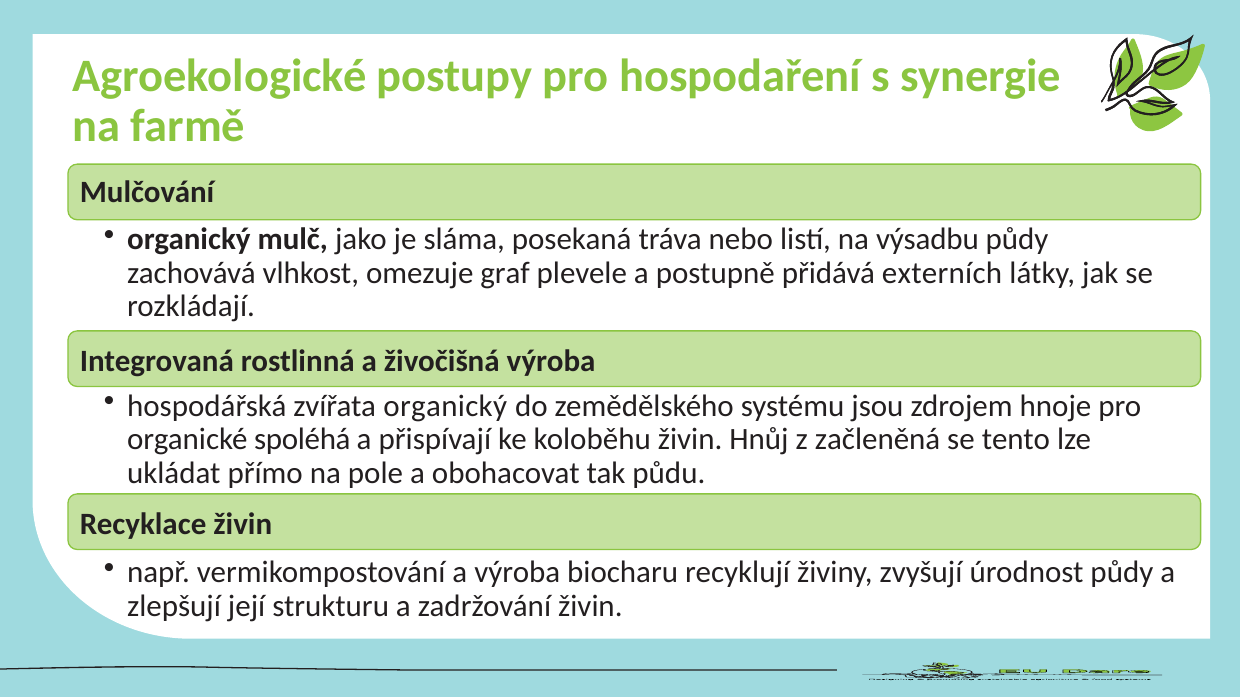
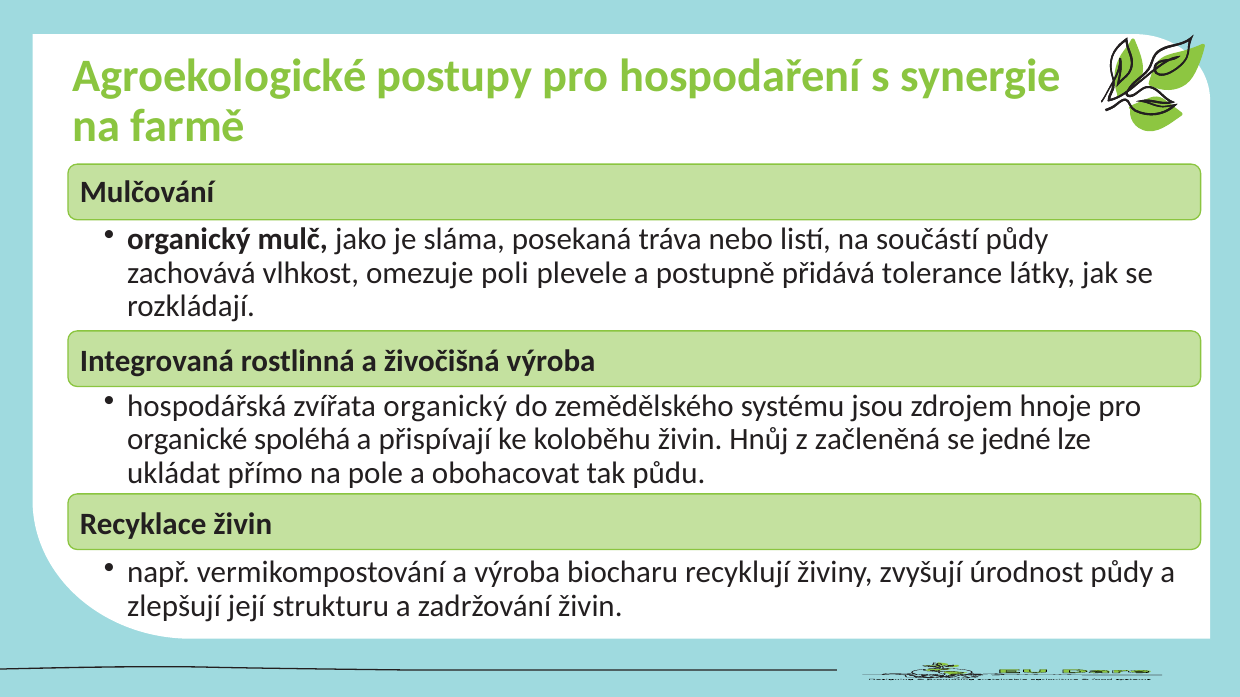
výsadbu: výsadbu -> součástí
graf: graf -> poli
externích: externích -> tolerance
tento: tento -> jedné
